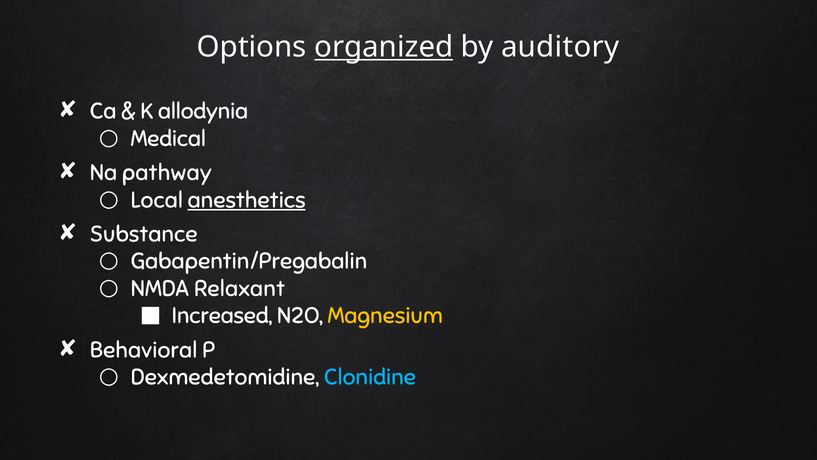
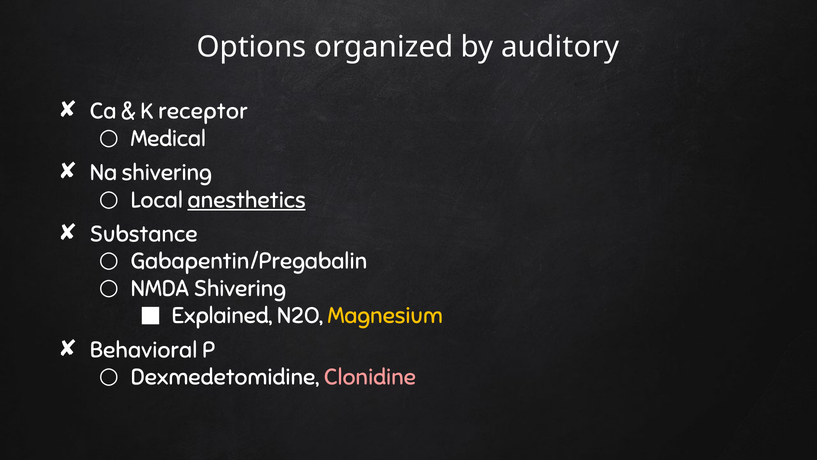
organized underline: present -> none
allodynia: allodynia -> receptor
Na pathway: pathway -> shivering
NMDA Relaxant: Relaxant -> Shivering
Increased: Increased -> Explained
Clonidine colour: light blue -> pink
